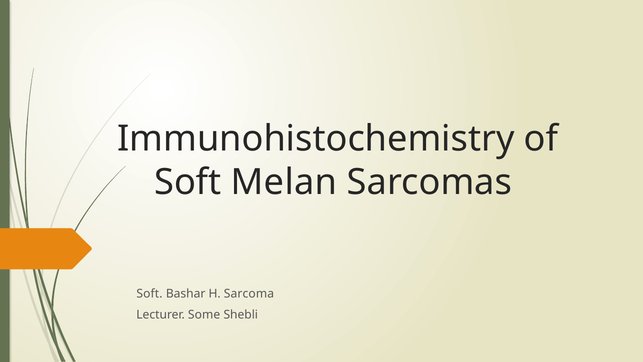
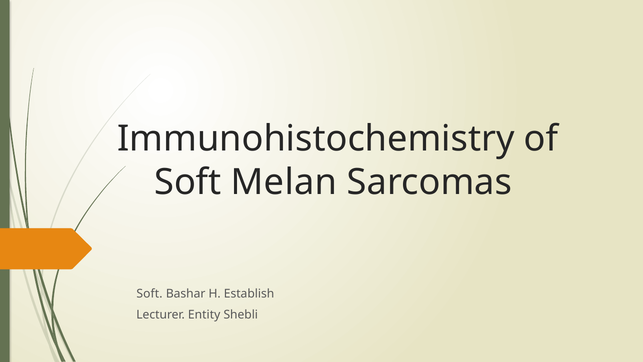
Sarcoma: Sarcoma -> Establish
Some: Some -> Entity
